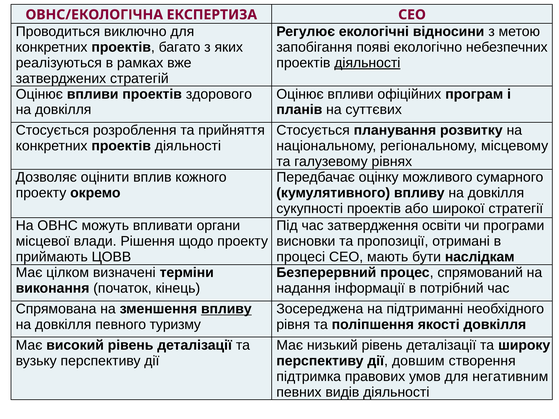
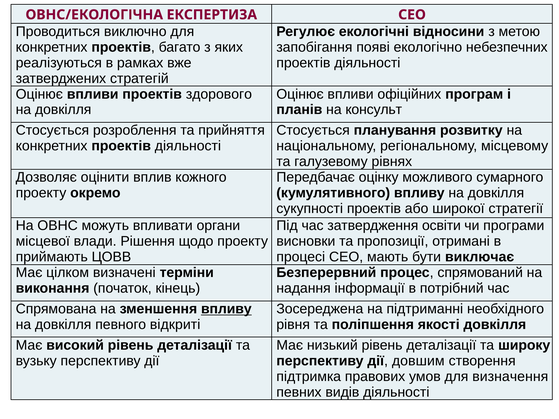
діяльності at (367, 63) underline: present -> none
суттєвих: суттєвих -> консульт
наслідкам: наслідкам -> виключає
туризму: туризму -> відкриті
негативним: негативним -> визначення
